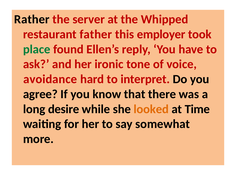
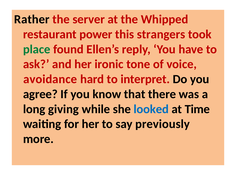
father: father -> power
employer: employer -> strangers
desire: desire -> giving
looked colour: orange -> blue
somewhat: somewhat -> previously
